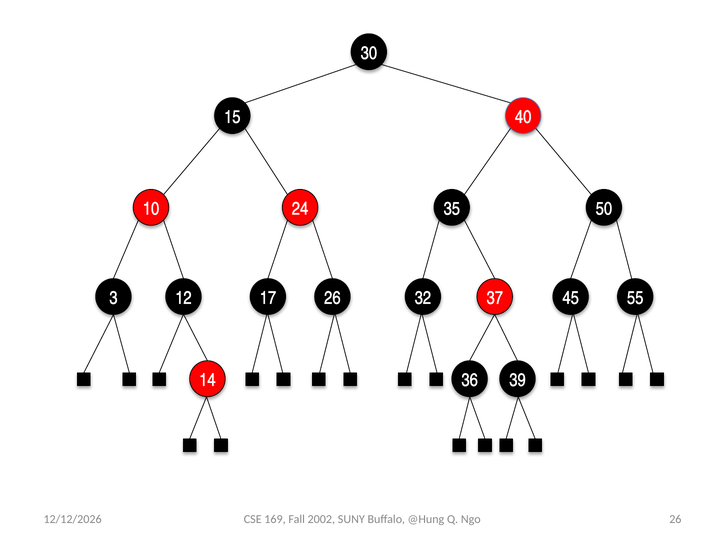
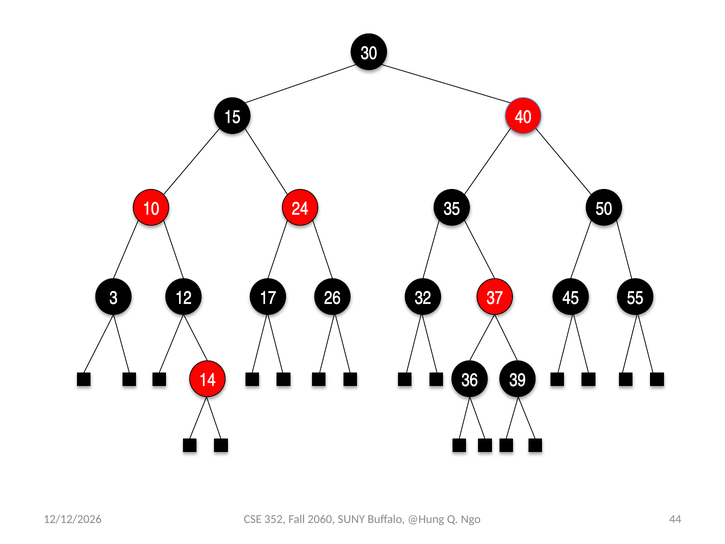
169: 169 -> 352
2002: 2002 -> 2060
Ngo 26: 26 -> 44
